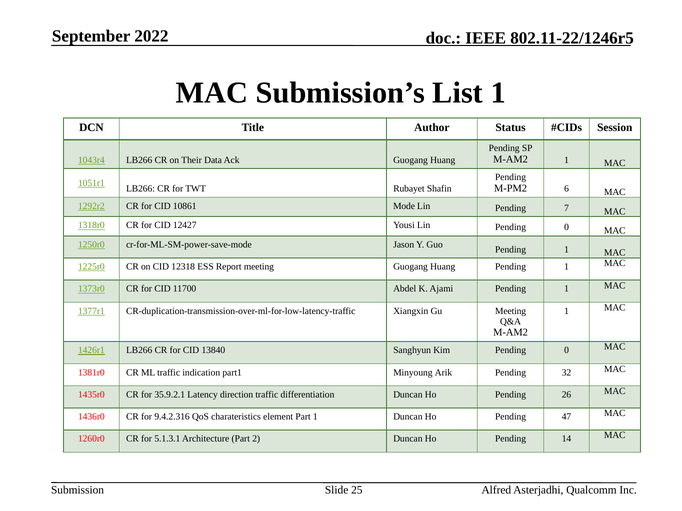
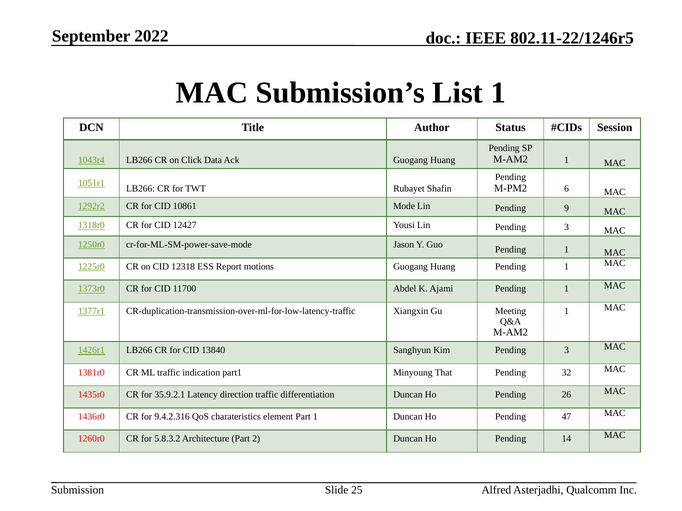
Their: Their -> Click
7: 7 -> 9
Lin Pending 0: 0 -> 3
Report meeting: meeting -> motions
Kim Pending 0: 0 -> 3
Arik: Arik -> That
5.1.3.1: 5.1.3.1 -> 5.8.3.2
